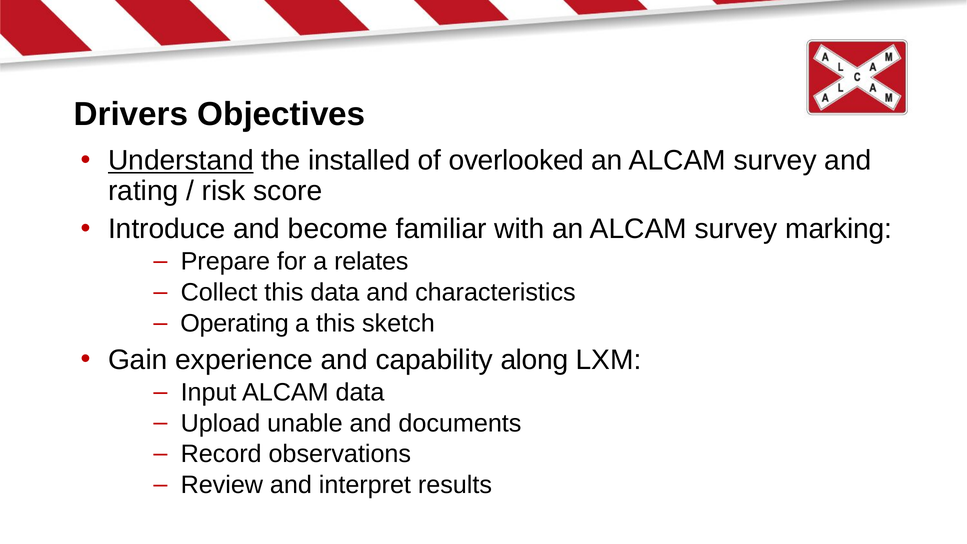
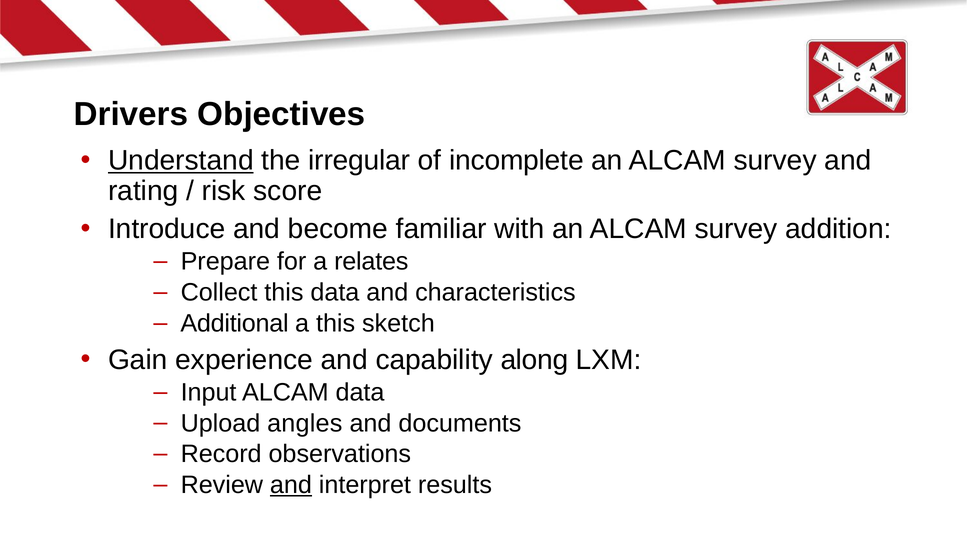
installed: installed -> irregular
overlooked: overlooked -> incomplete
marking: marking -> addition
Operating: Operating -> Additional
unable: unable -> angles
and at (291, 485) underline: none -> present
